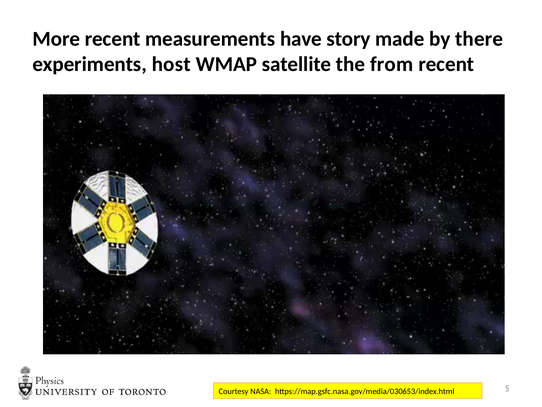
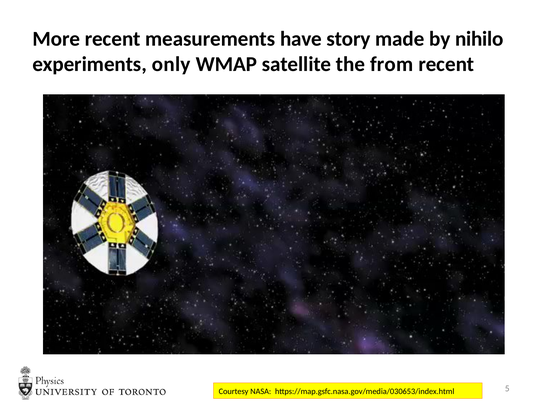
there: there -> nihilo
host: host -> only
